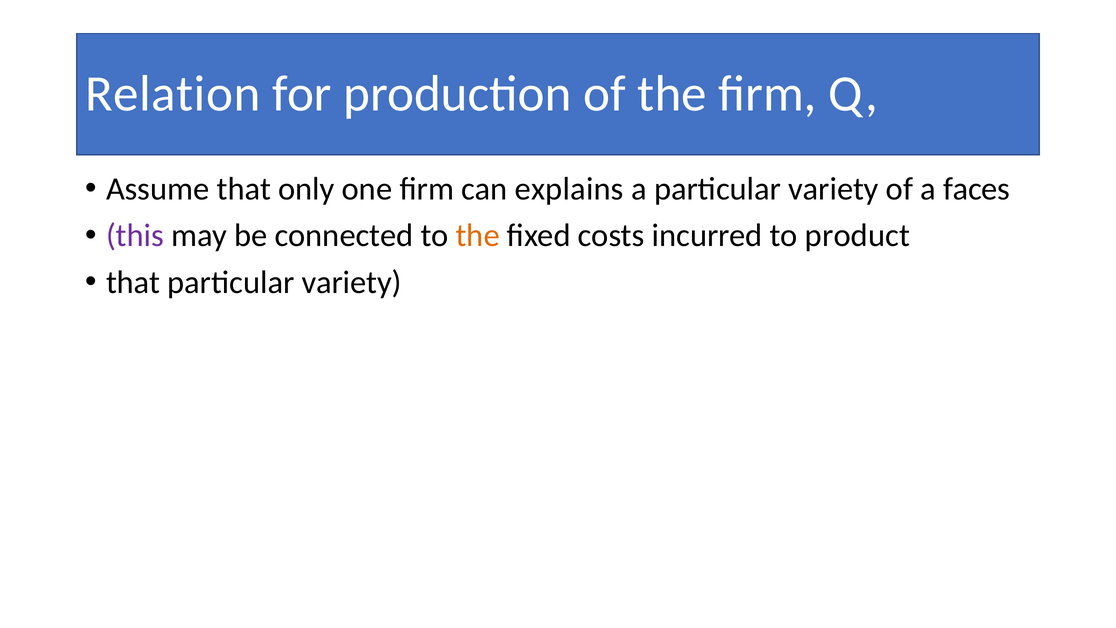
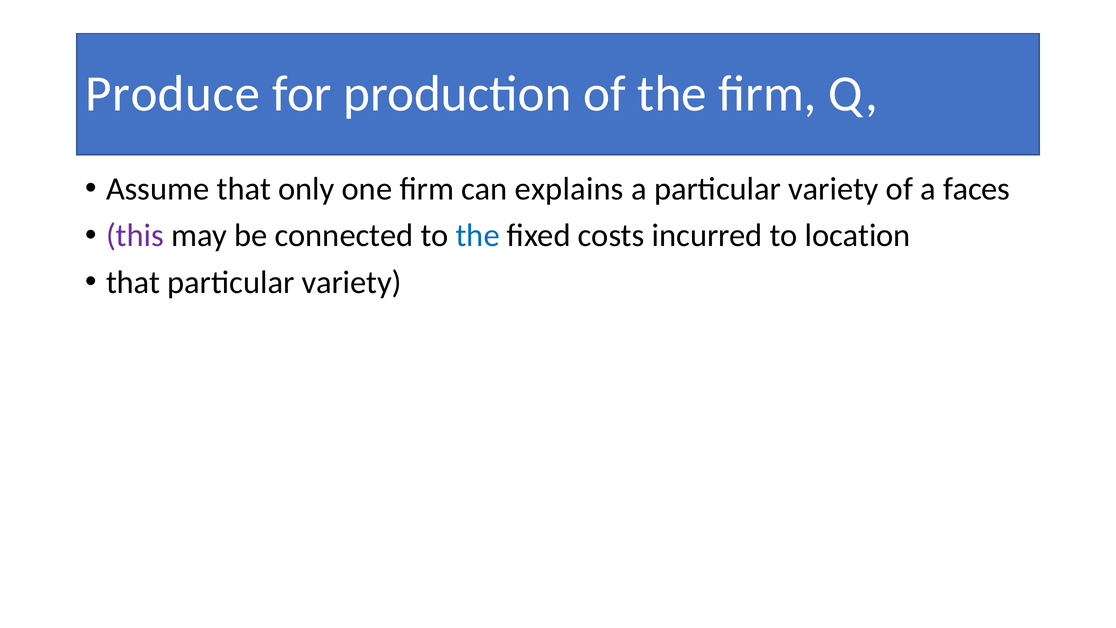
Relation: Relation -> Produce
the at (478, 235) colour: orange -> blue
product: product -> location
